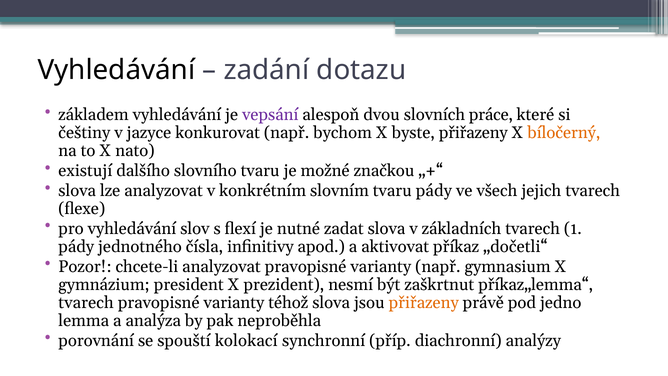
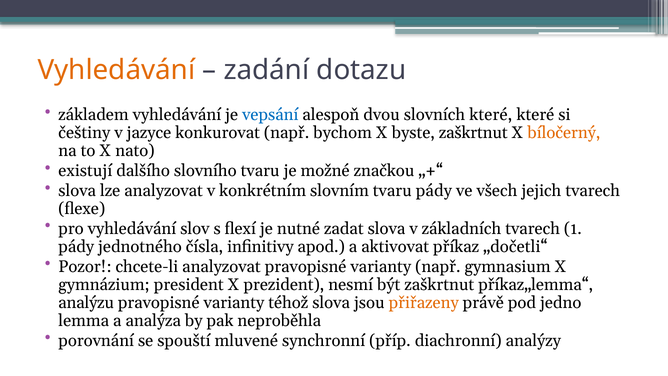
Vyhledávání at (116, 70) colour: black -> orange
vepsání colour: purple -> blue
slovních práce: práce -> které
byste přiřazeny: přiřazeny -> zaškrtnut
tvarech at (86, 303): tvarech -> analýzu
kolokací: kolokací -> mluvené
